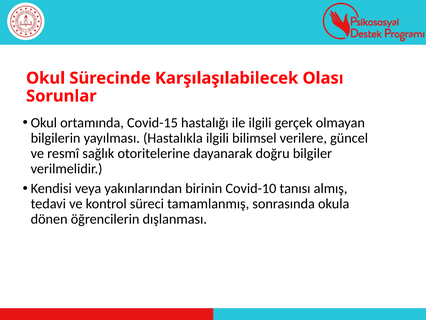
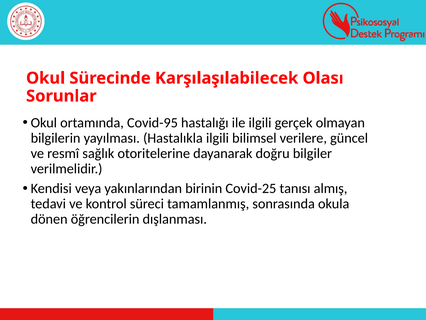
Covid-15: Covid-15 -> Covid-95
Covid-10: Covid-10 -> Covid-25
